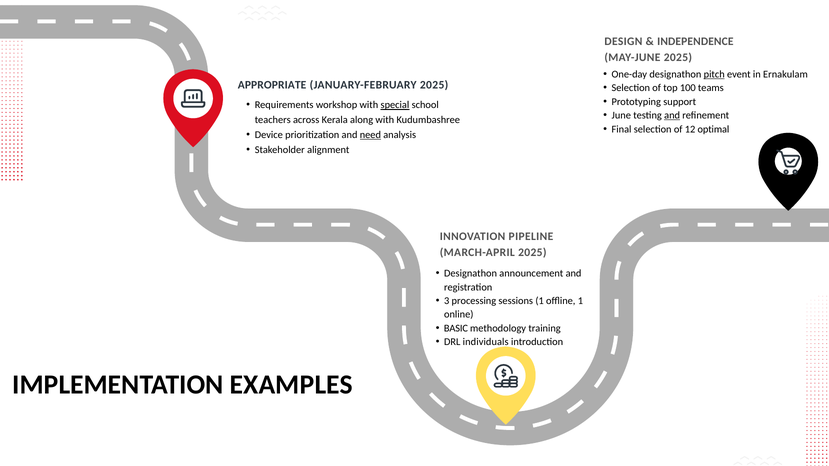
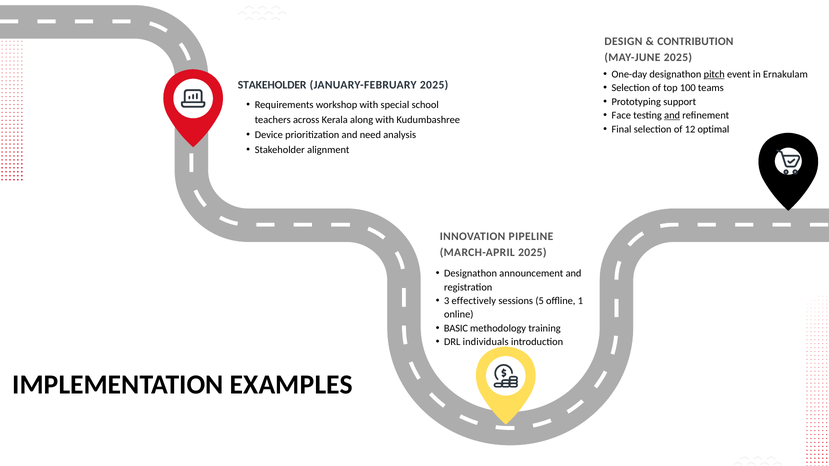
INDEPENDENCE: INDEPENDENCE -> CONTRIBUTION
APPROPRIATE at (272, 85): APPROPRIATE -> STAKEHOLDER
special underline: present -> none
June: June -> Face
need underline: present -> none
processing: processing -> effectively
sessions 1: 1 -> 5
